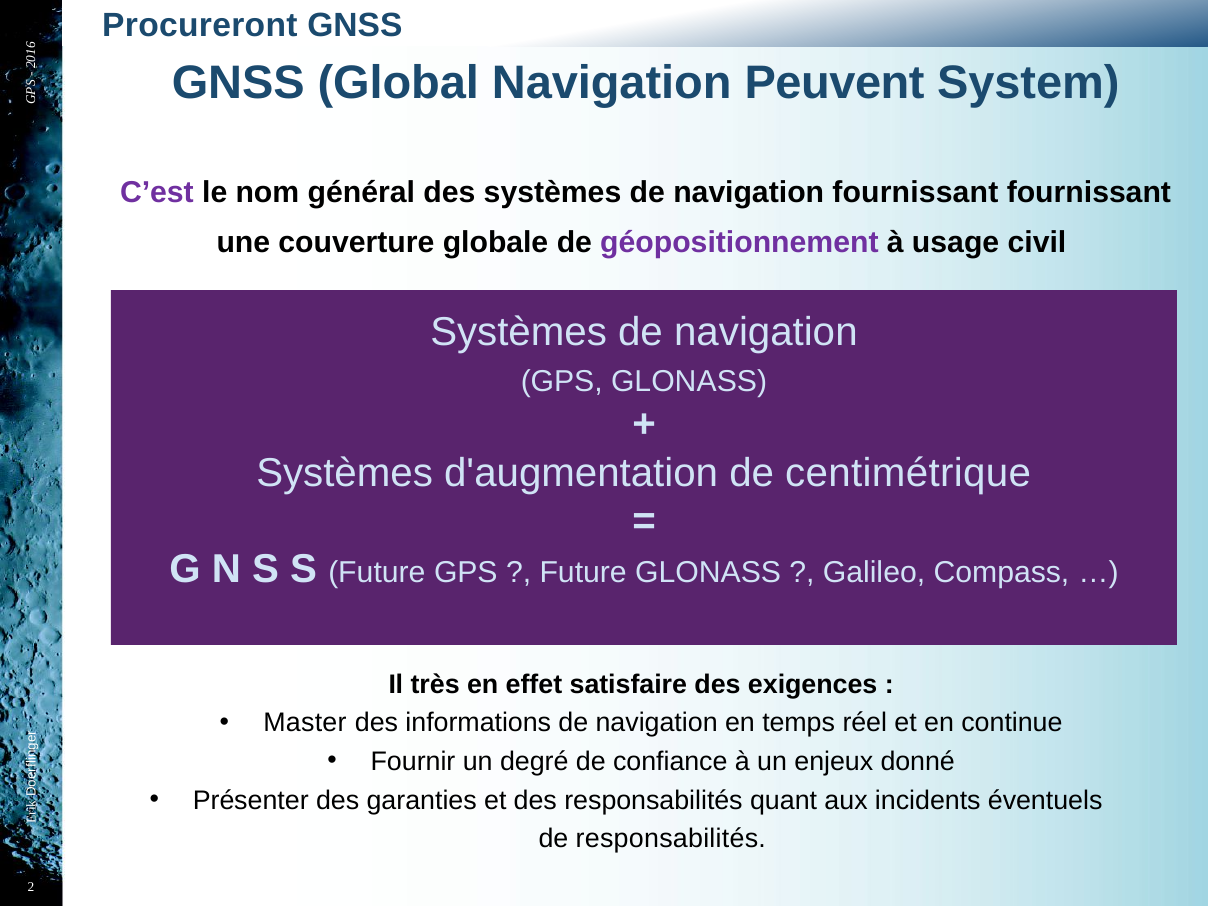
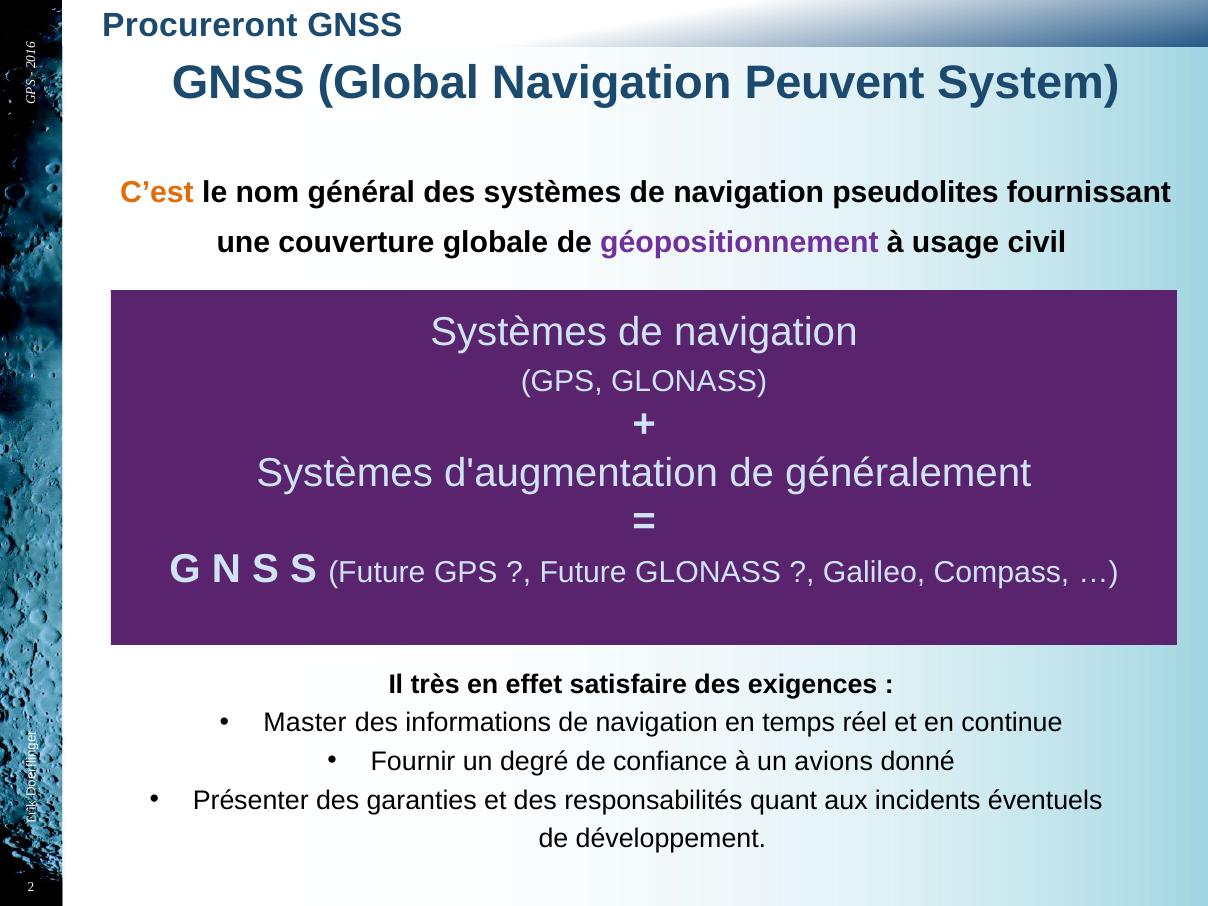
C’est colour: purple -> orange
navigation fournissant: fournissant -> pseudolites
centimétrique: centimétrique -> généralement
enjeux: enjeux -> avions
de responsabilités: responsabilités -> développement
